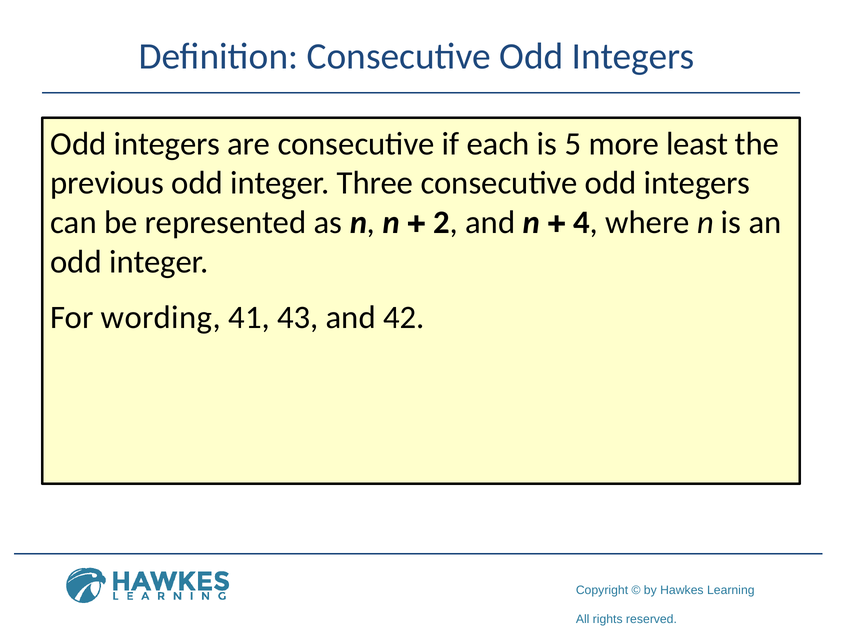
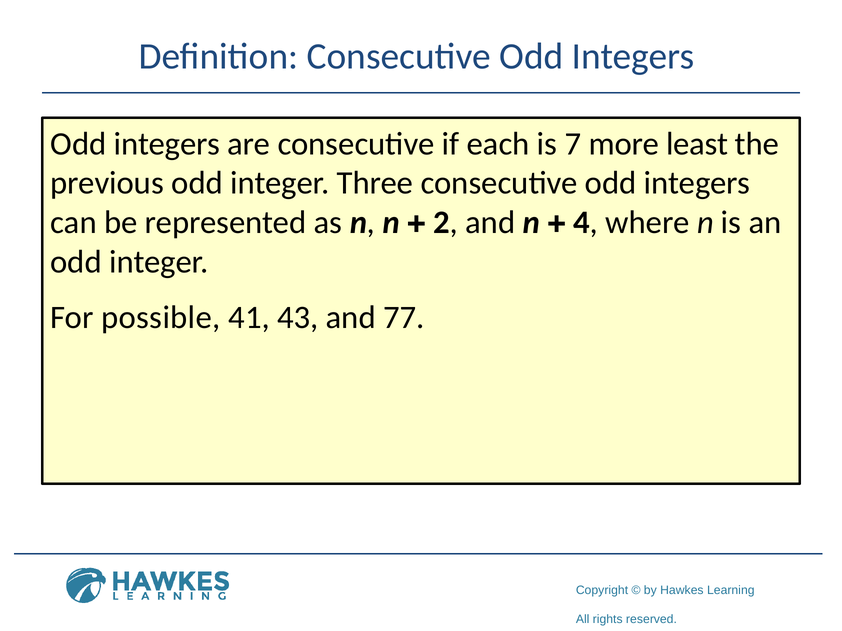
5: 5 -> 7
wording: wording -> possible
42: 42 -> 77
